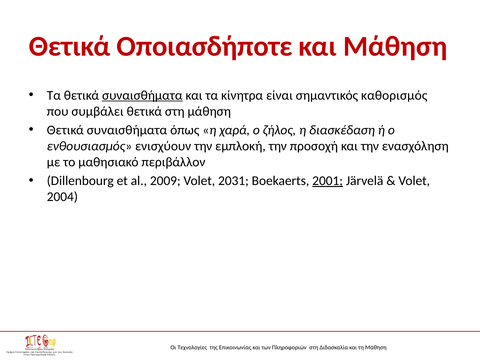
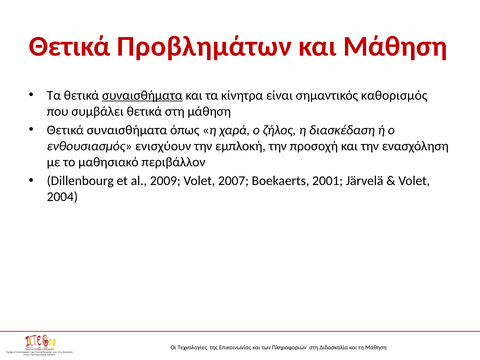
Οποιασδήποτε: Οποιασδήποτε -> Προβλημάτων
2031: 2031 -> 2007
2001 underline: present -> none
